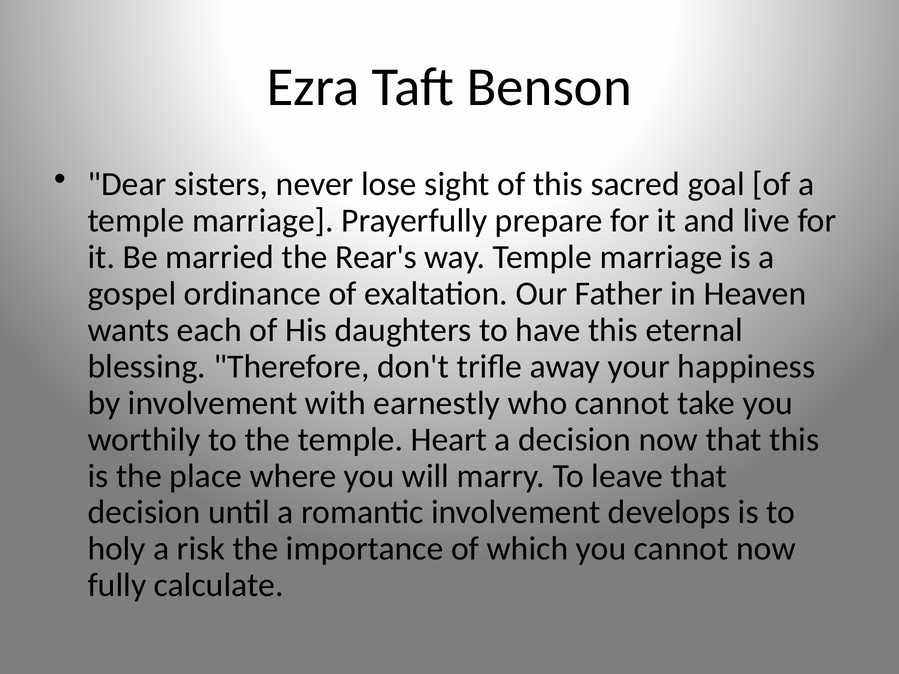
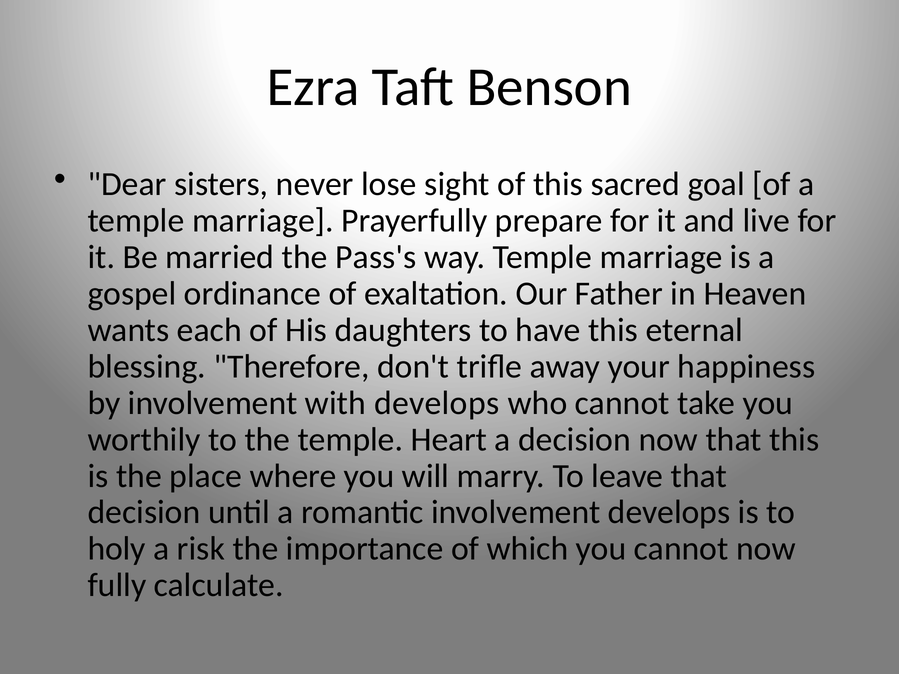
Rear's: Rear's -> Pass's
with earnestly: earnestly -> develops
